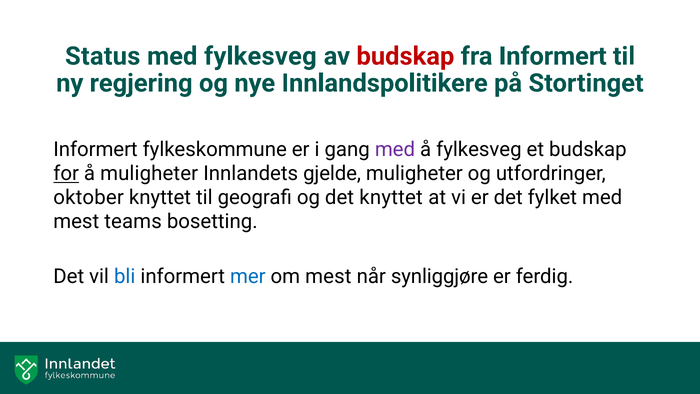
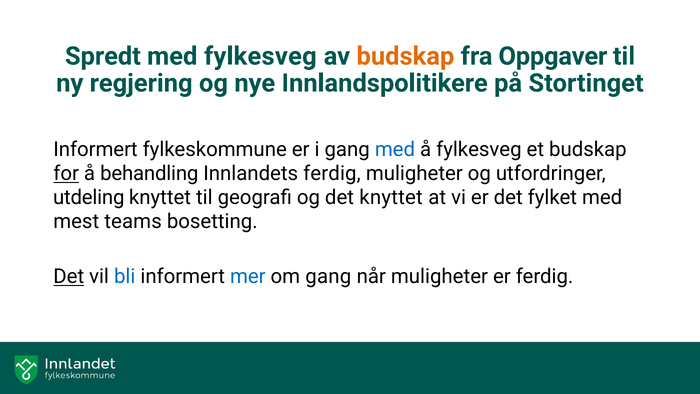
Status: Status -> Spredt
budskap at (405, 56) colour: red -> orange
fra Informert: Informert -> Oppgaver
med at (395, 150) colour: purple -> blue
å muligheter: muligheter -> behandling
Innlandets gjelde: gjelde -> ferdig
oktober: oktober -> utdeling
Det at (69, 276) underline: none -> present
om mest: mest -> gang
når synliggjøre: synliggjøre -> muligheter
